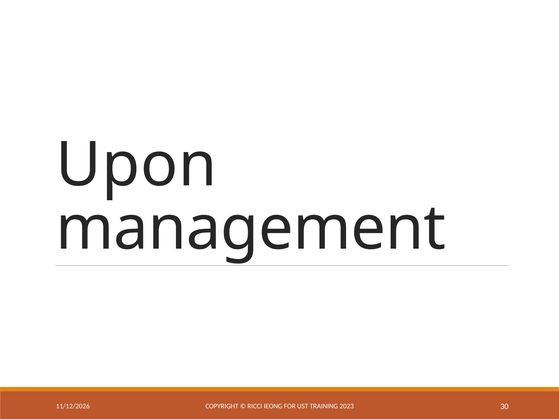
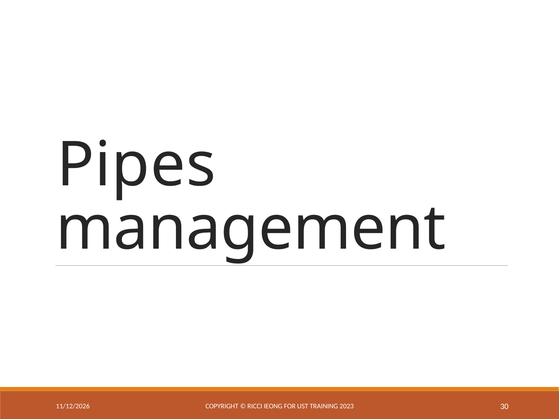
Upon: Upon -> Pipes
